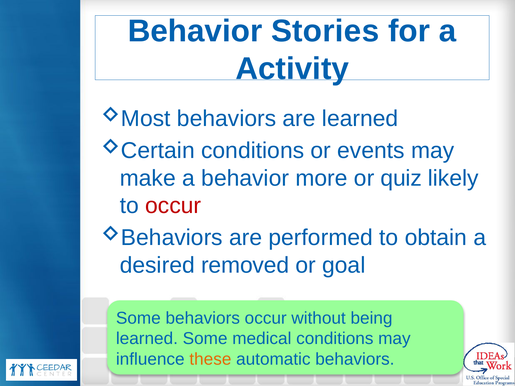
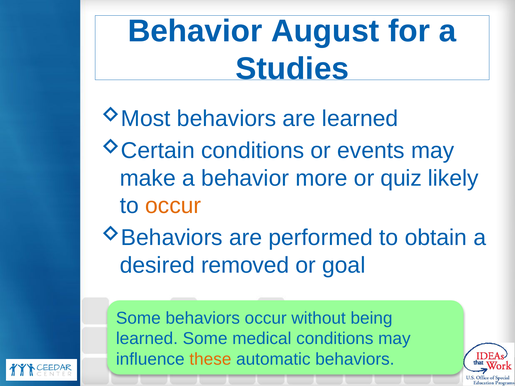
Stories: Stories -> August
Activity: Activity -> Studies
occur at (173, 206) colour: red -> orange
